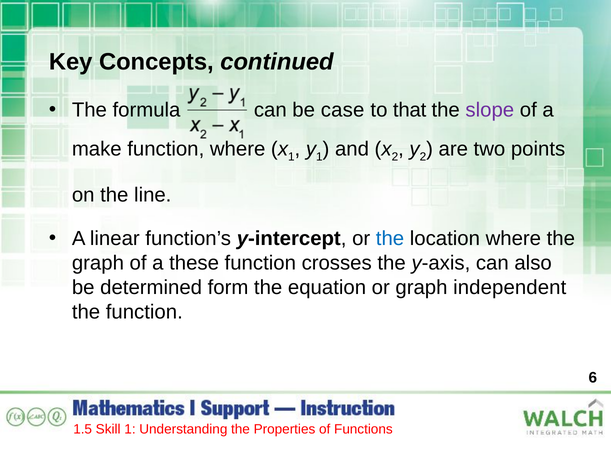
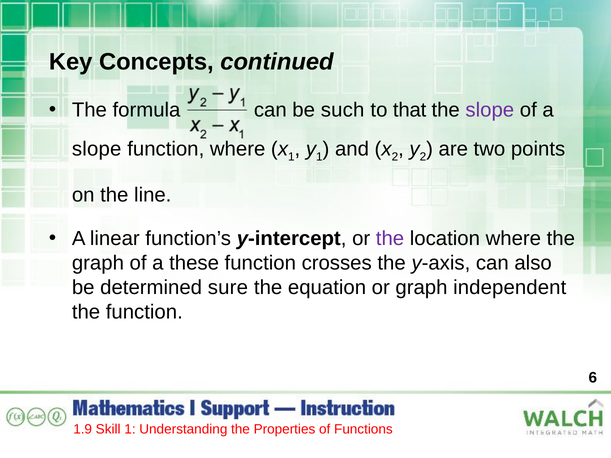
case: case -> such
make at (97, 149): make -> slope
the at (390, 239) colour: blue -> purple
form: form -> sure
1.5: 1.5 -> 1.9
